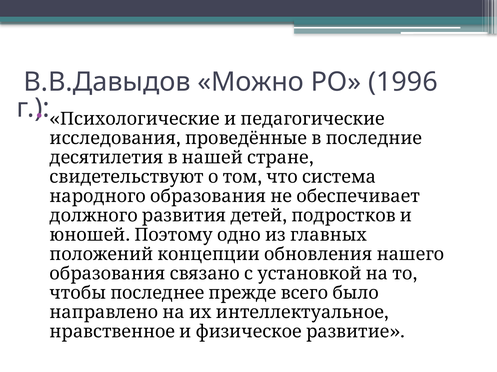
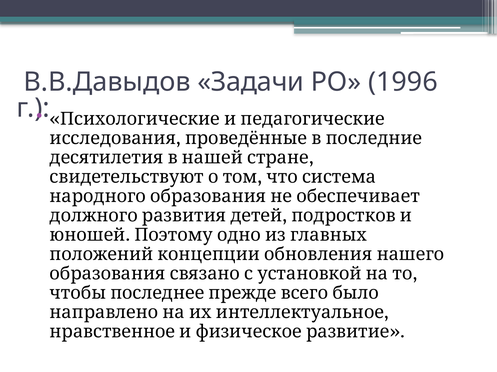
Можно: Можно -> Задачи
